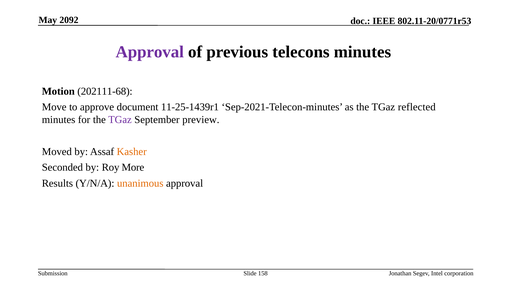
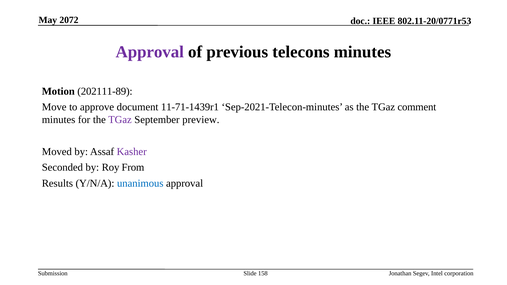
2092: 2092 -> 2072
202111-68: 202111-68 -> 202111-89
11-25-1439r1: 11-25-1439r1 -> 11-71-1439r1
reflected: reflected -> comment
Kasher colour: orange -> purple
More: More -> From
unanimous colour: orange -> blue
